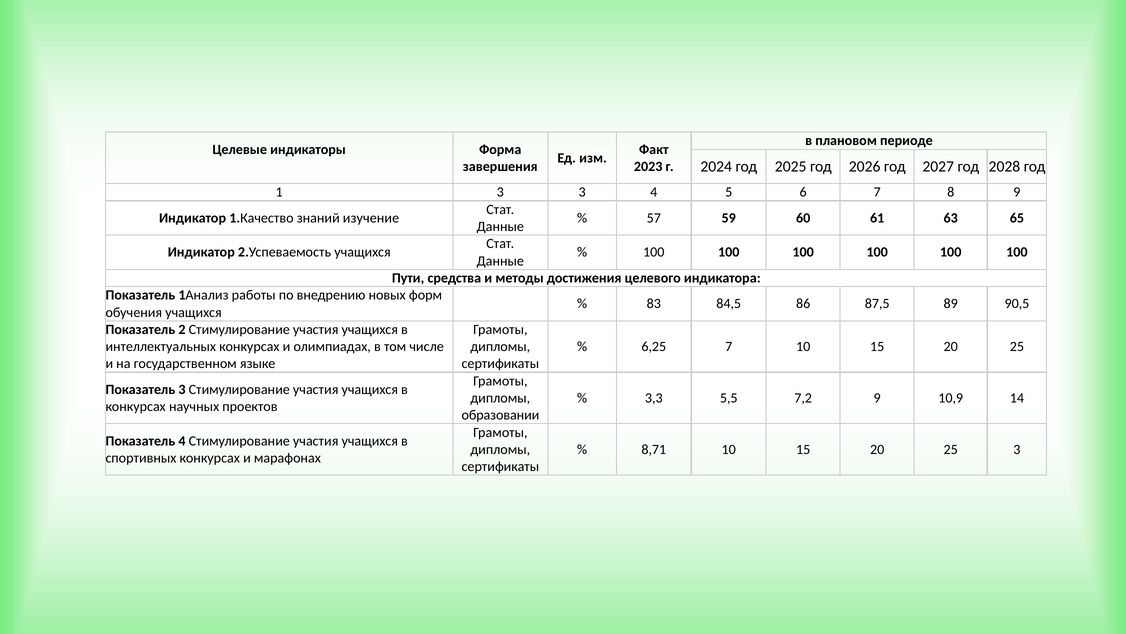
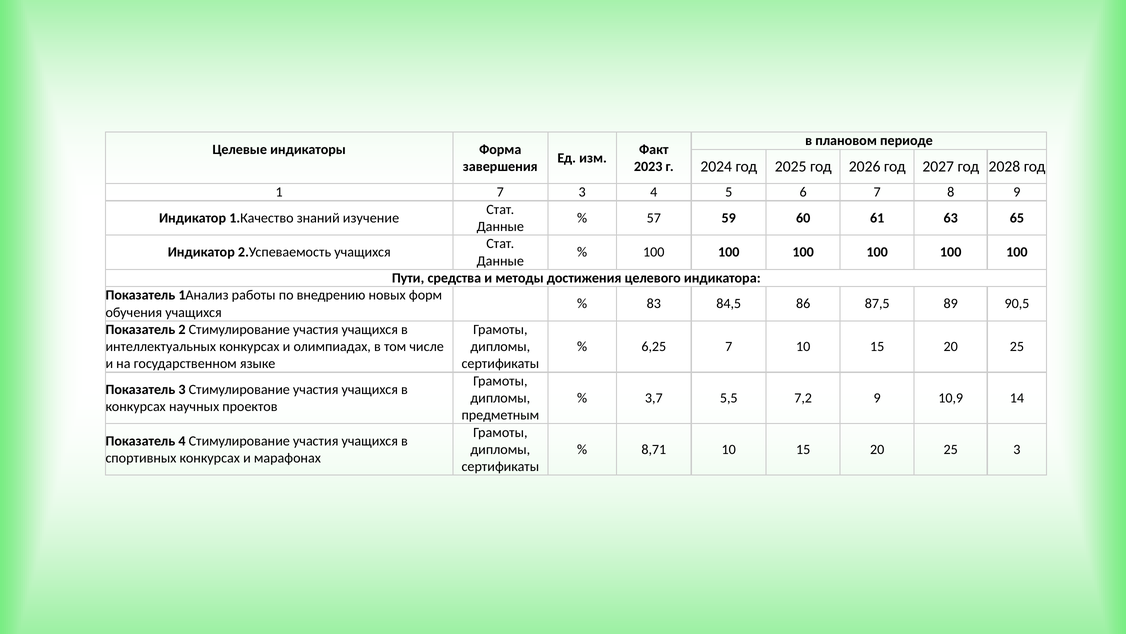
1 3: 3 -> 7
3,3: 3,3 -> 3,7
образовании: образовании -> предметным
